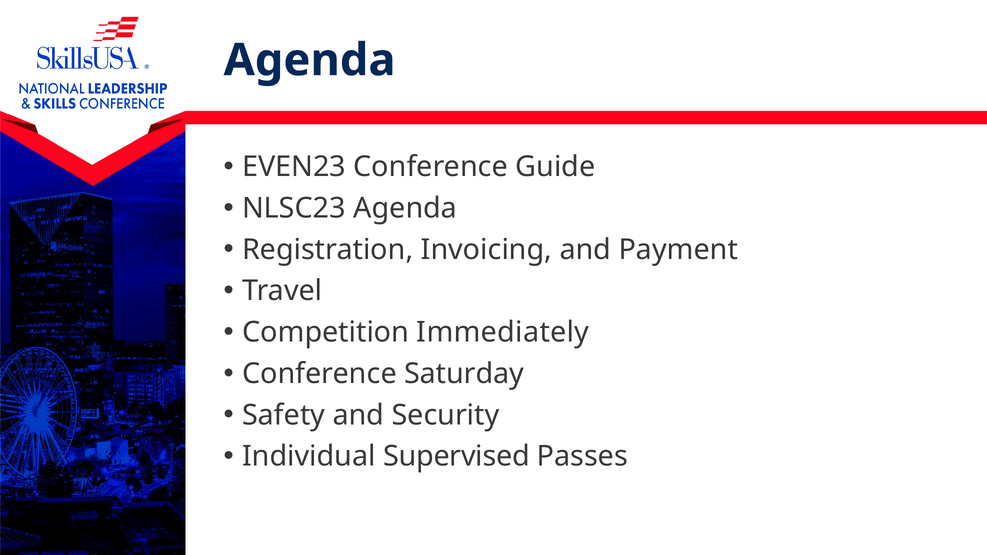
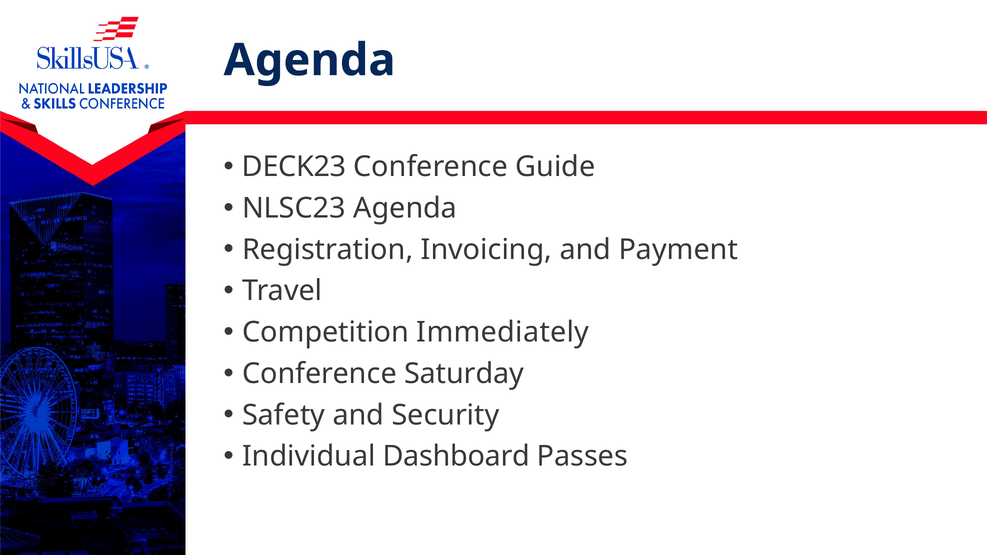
EVEN23: EVEN23 -> DECK23
Supervised: Supervised -> Dashboard
